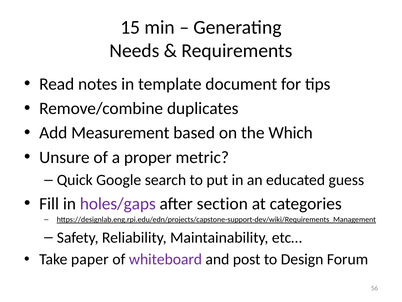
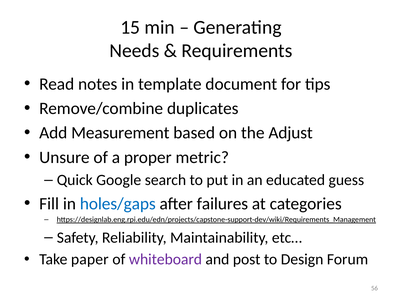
Which: Which -> Adjust
holes/gaps colour: purple -> blue
section: section -> failures
